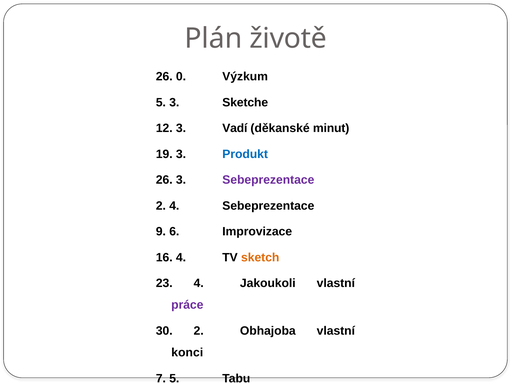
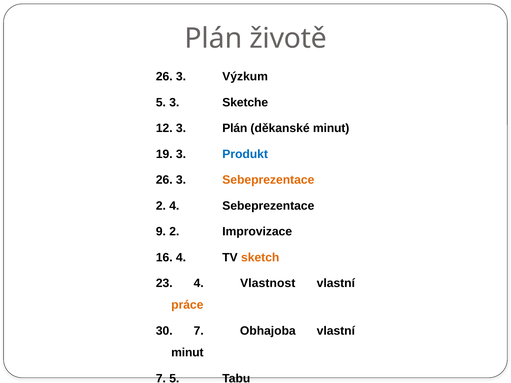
0 at (181, 77): 0 -> 3
3 Vadí: Vadí -> Plán
Sebeprezentace at (268, 180) colour: purple -> orange
9 6: 6 -> 2
Jakoukoli: Jakoukoli -> Vlastnost
práce colour: purple -> orange
30 2: 2 -> 7
konci at (187, 353): konci -> minut
